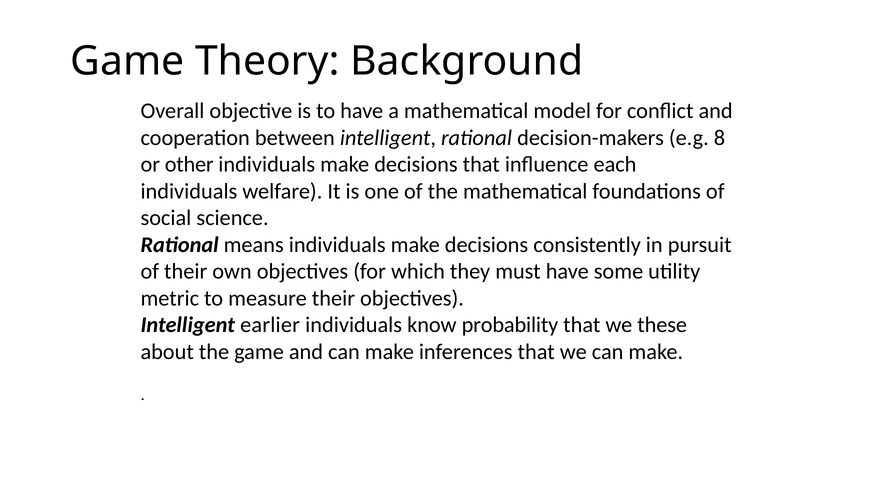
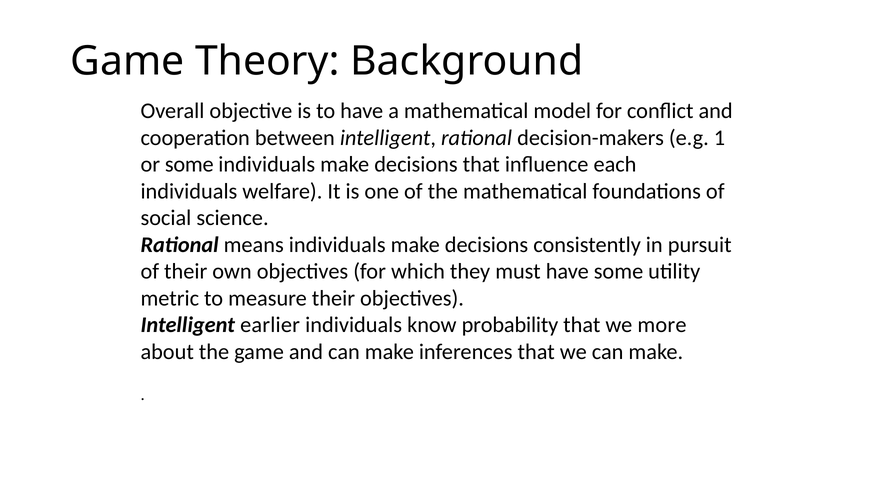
8: 8 -> 1
or other: other -> some
these: these -> more
